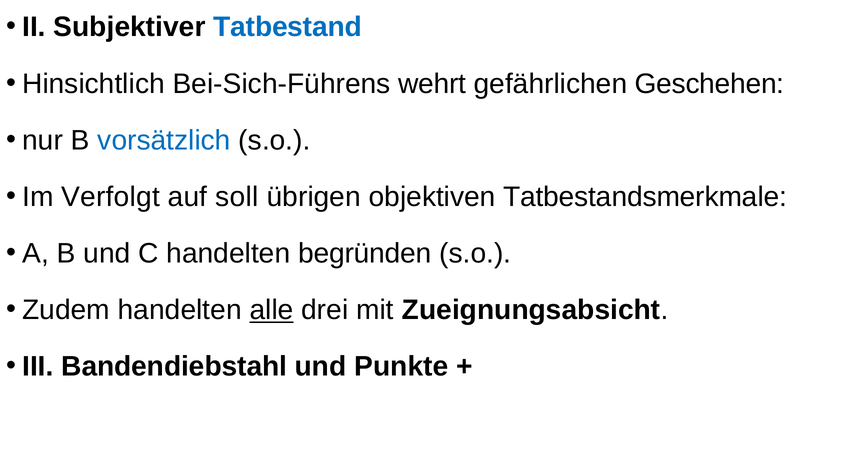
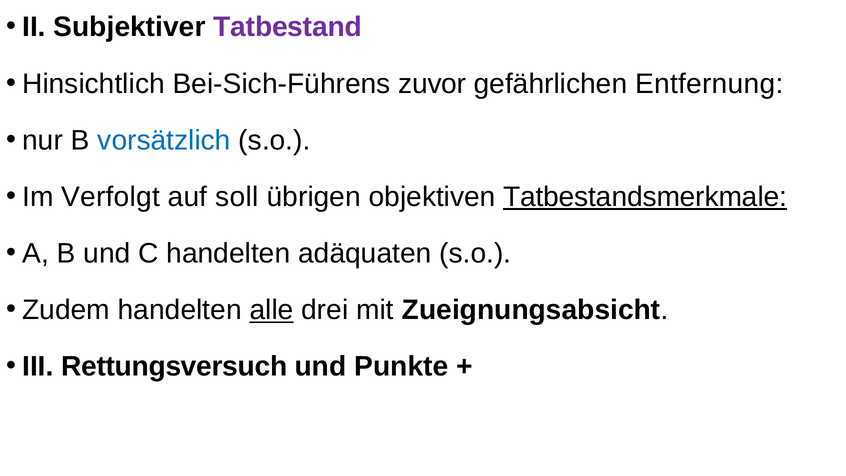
Tatbestand colour: blue -> purple
wehrt: wehrt -> zuvor
Geschehen: Geschehen -> Entfernung
Tatbestandsmerkmale underline: none -> present
begründen: begründen -> adäquaten
Bandendiebstahl: Bandendiebstahl -> Rettungsversuch
